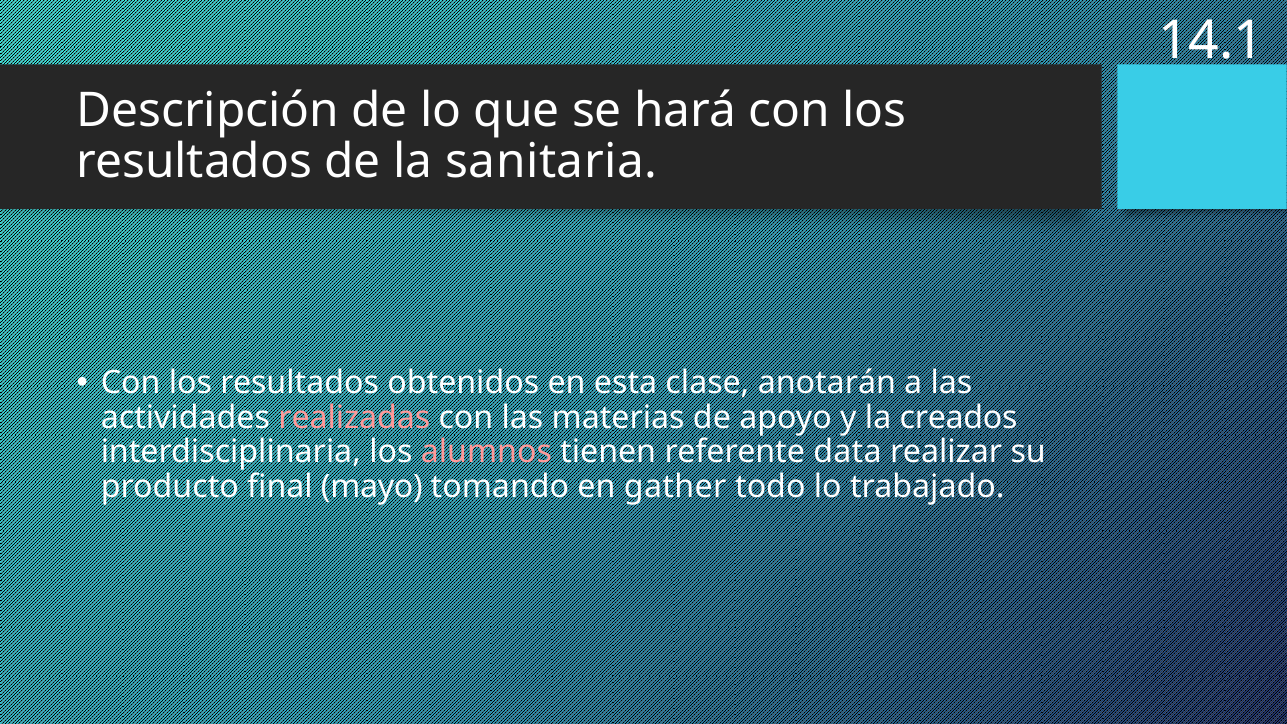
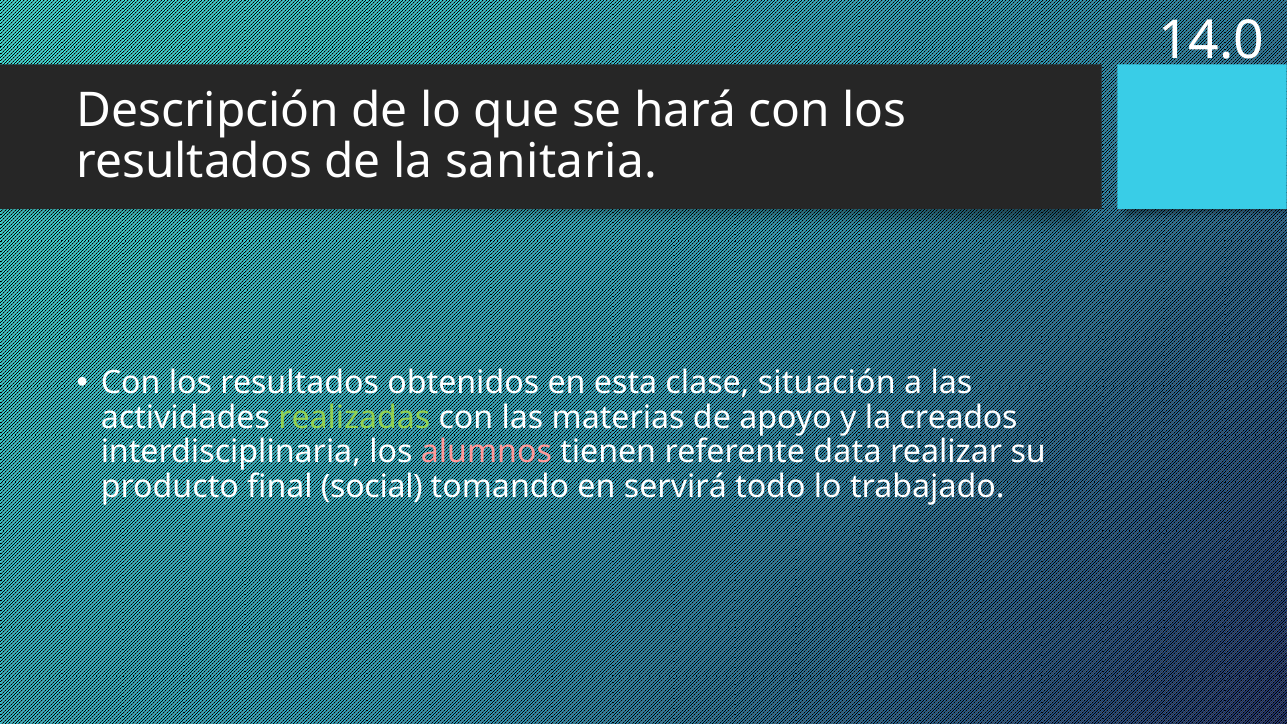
14.1: 14.1 -> 14.0
anotarán: anotarán -> situación
realizadas colour: pink -> light green
mayo: mayo -> social
gather: gather -> servirá
